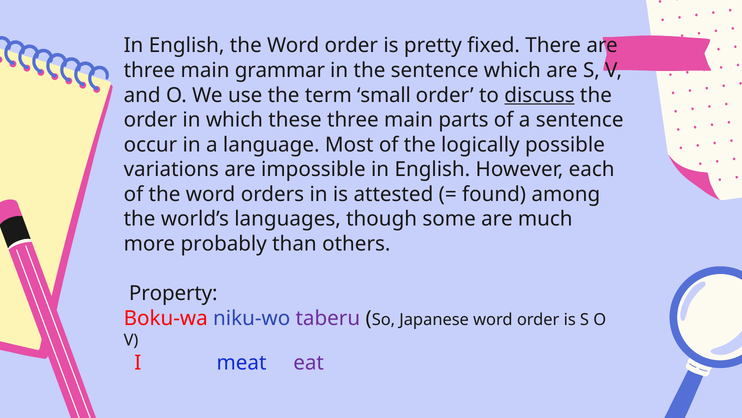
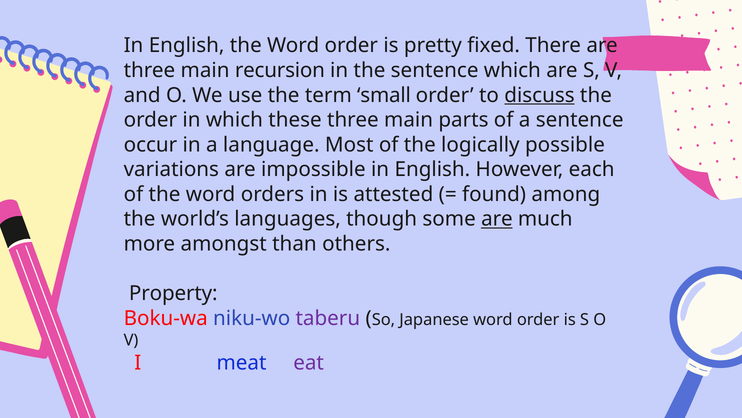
grammar: grammar -> recursion
are at (497, 219) underline: none -> present
probably: probably -> amongst
